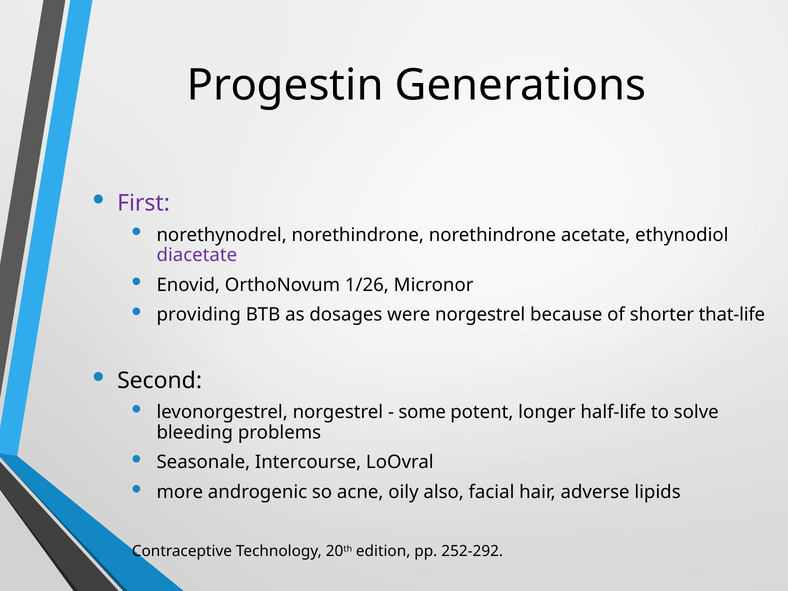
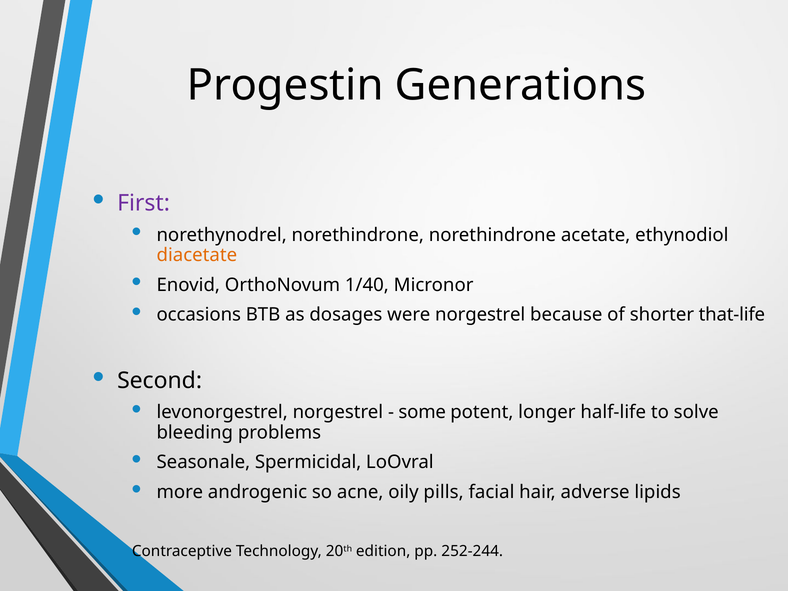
diacetate colour: purple -> orange
1/26: 1/26 -> 1/40
providing: providing -> occasions
Intercourse: Intercourse -> Spermicidal
also: also -> pills
252-292: 252-292 -> 252-244
